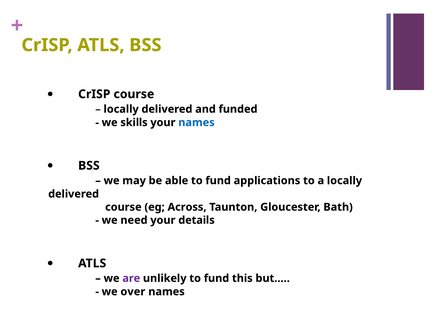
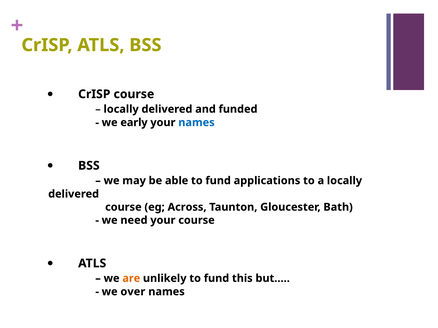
skills: skills -> early
your details: details -> course
are colour: purple -> orange
